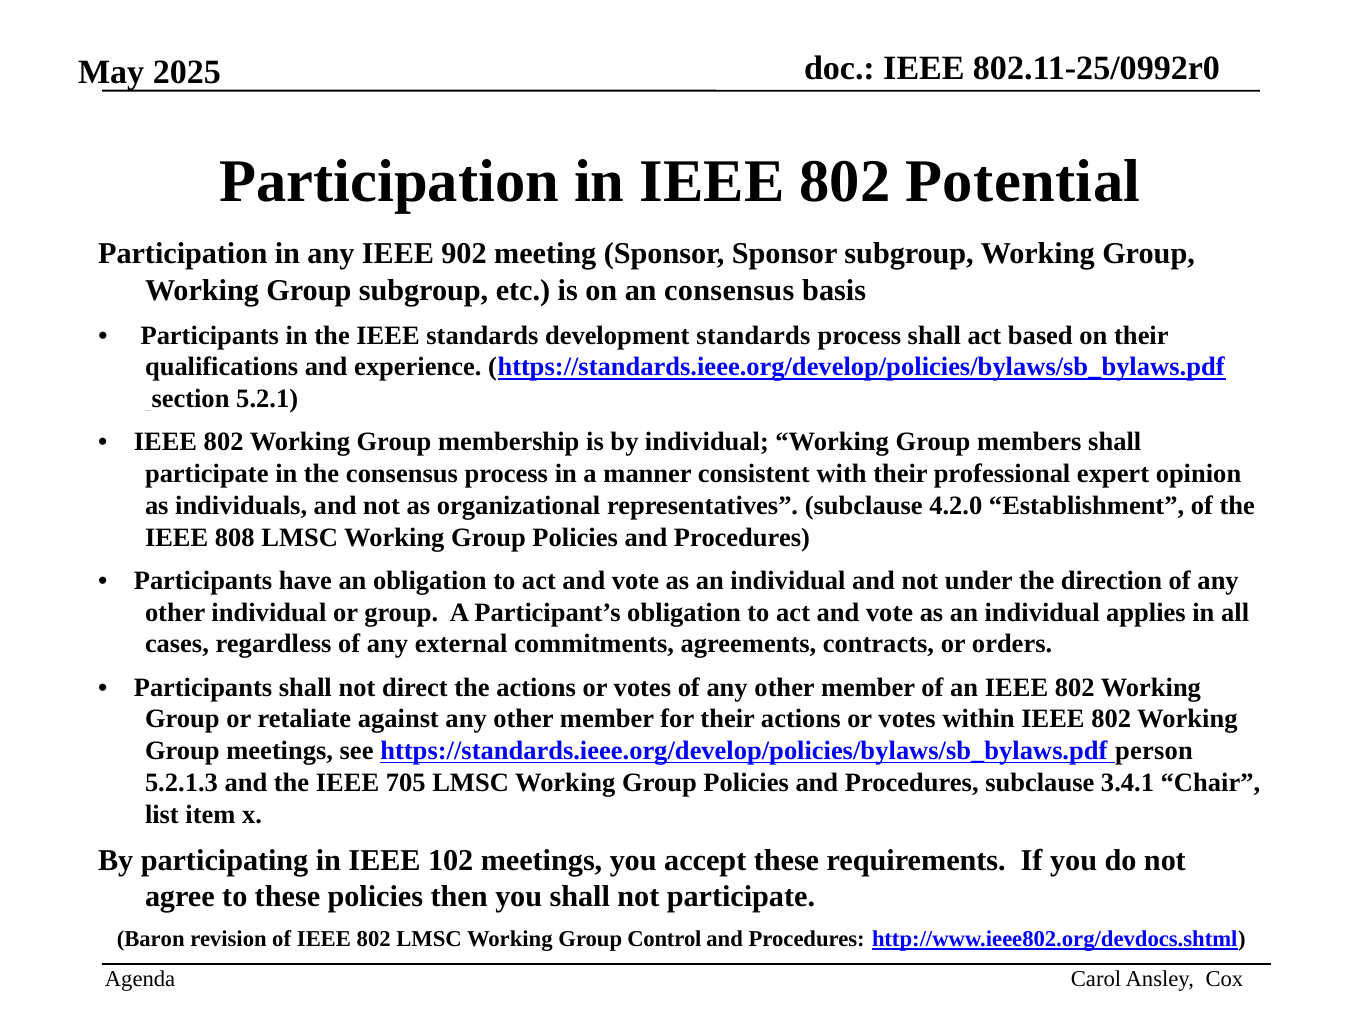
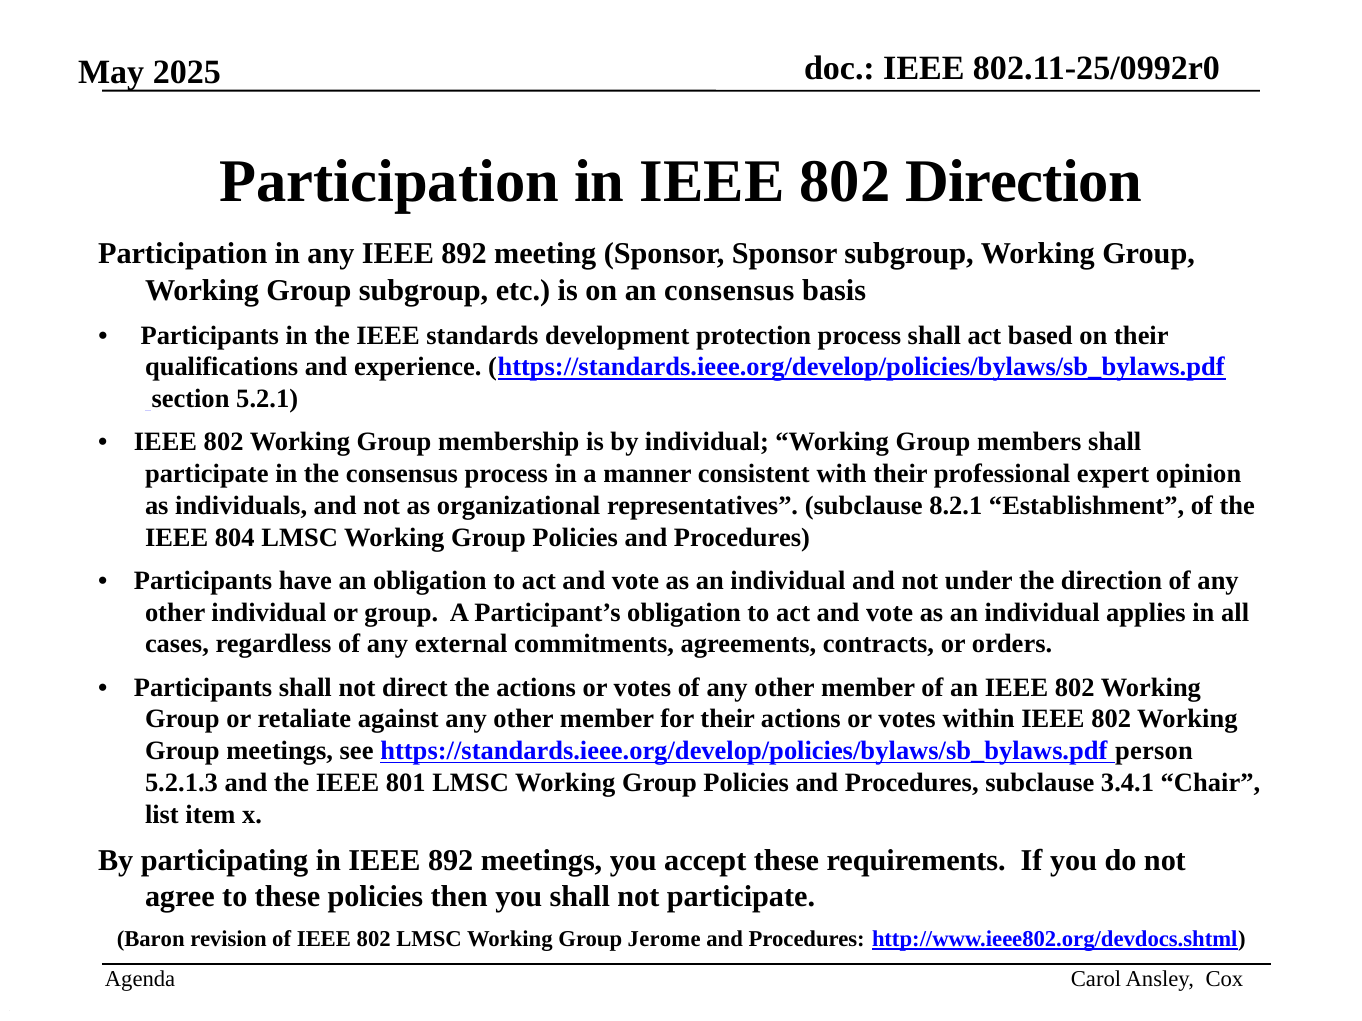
802 Potential: Potential -> Direction
any IEEE 902: 902 -> 892
development standards: standards -> protection
4.2.0: 4.2.0 -> 8.2.1
808: 808 -> 804
705: 705 -> 801
in IEEE 102: 102 -> 892
Control: Control -> Jerome
